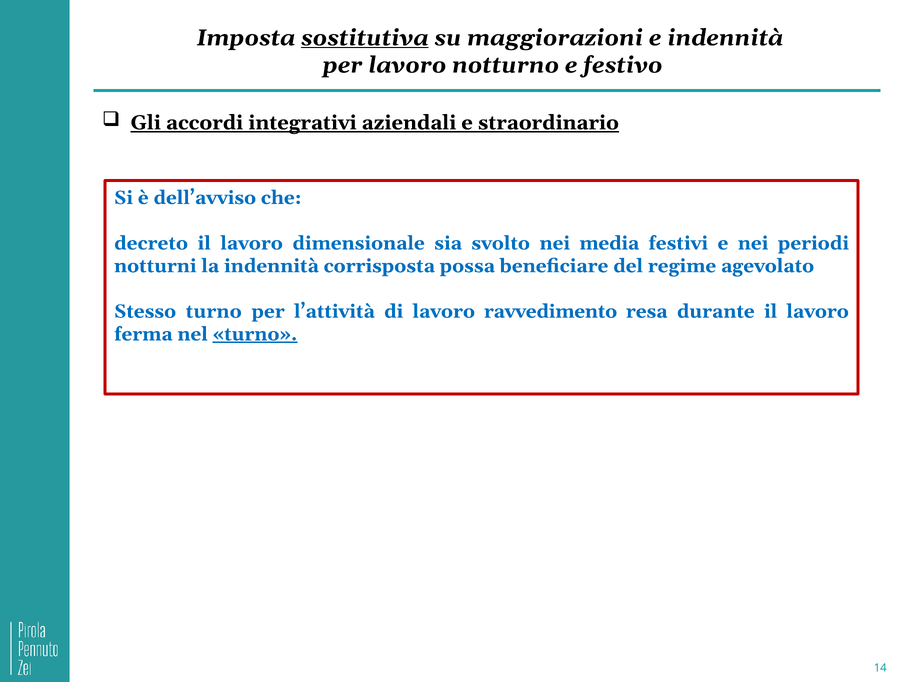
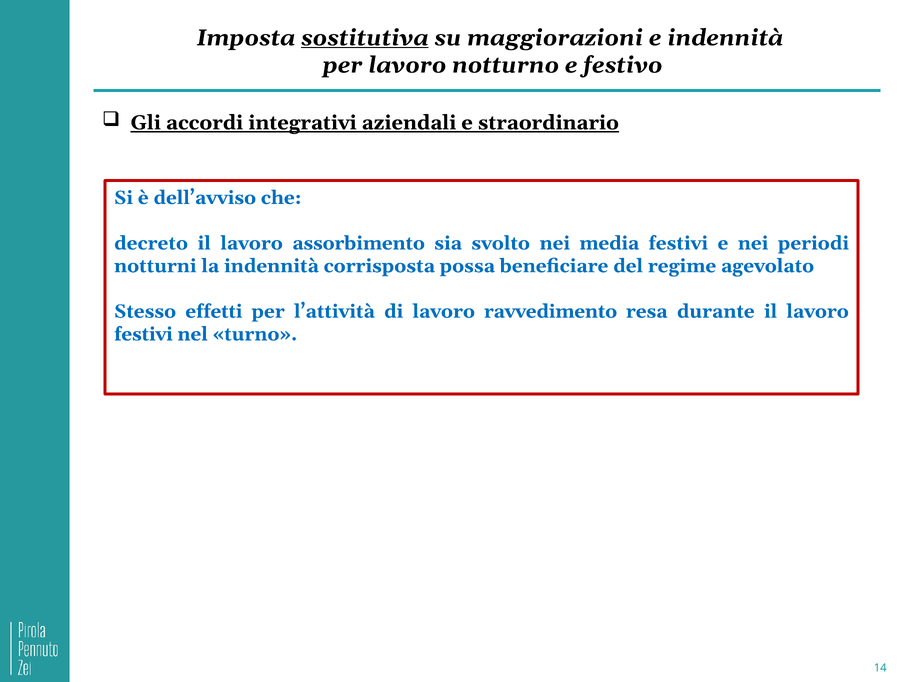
dimensionale: dimensionale -> assorbimento
Stesso turno: turno -> effetti
ferma at (143, 334): ferma -> festivi
turno at (255, 334) underline: present -> none
